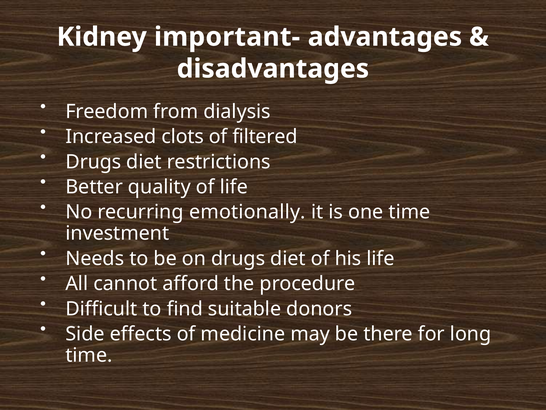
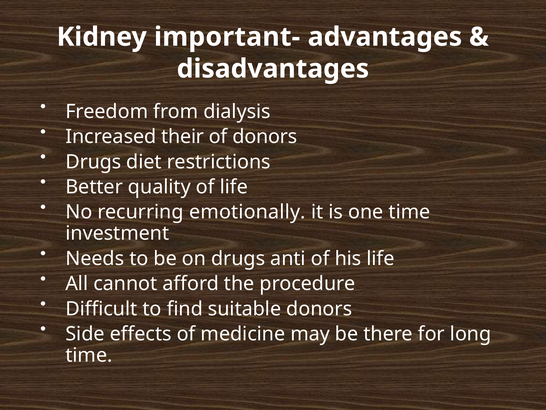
clots: clots -> their
of filtered: filtered -> donors
on drugs diet: diet -> anti
